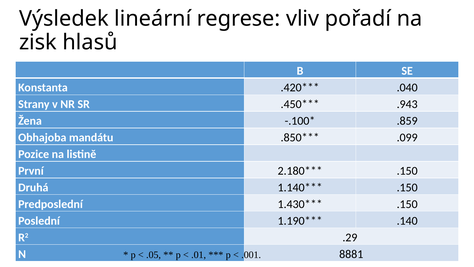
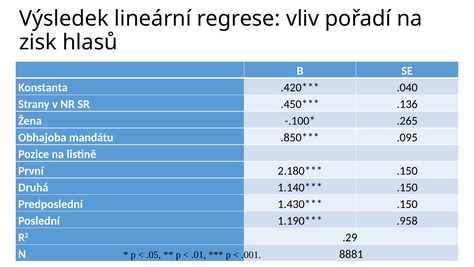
.943: .943 -> .136
.859: .859 -> .265
.099: .099 -> .095
.140: .140 -> .958
